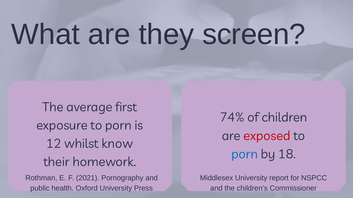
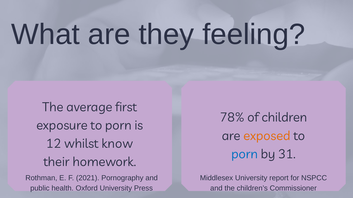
screen: screen -> feeling
74%: 74% -> 78%
exposed colour: red -> orange
18: 18 -> 31
